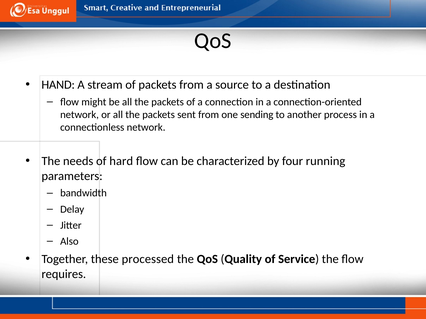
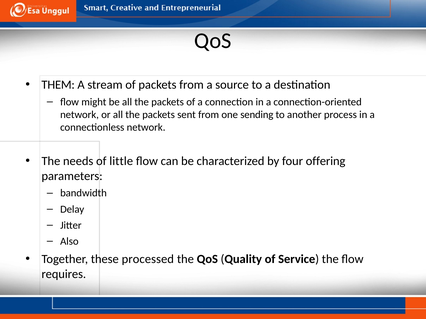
HAND: HAND -> THEM
hard: hard -> little
running: running -> offering
